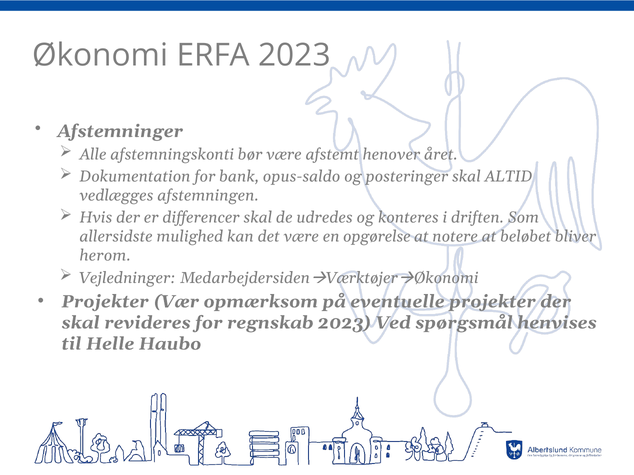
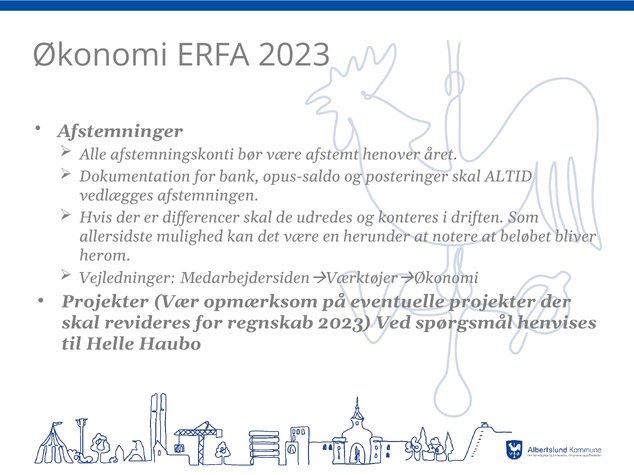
opgørelse: opgørelse -> herunder
